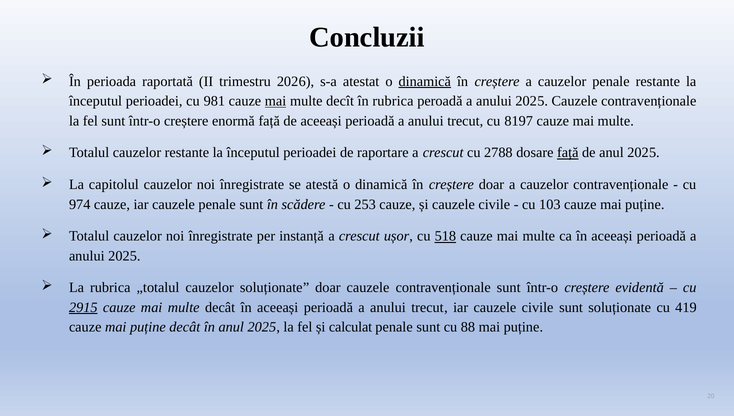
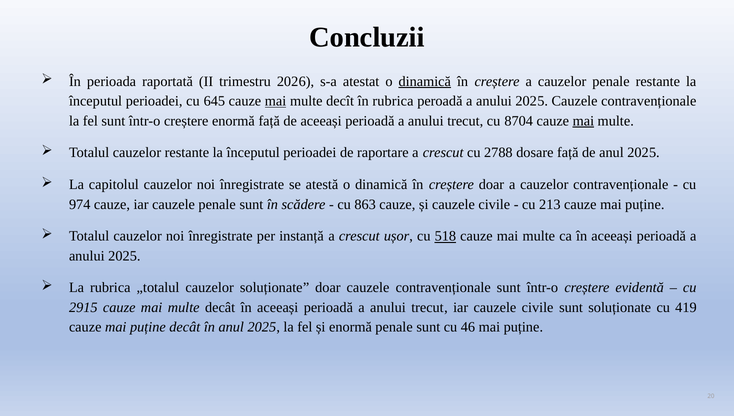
981: 981 -> 645
8197: 8197 -> 8704
mai at (583, 121) underline: none -> present
față at (568, 153) underline: present -> none
253: 253 -> 863
103: 103 -> 213
2915 underline: present -> none
și calculat: calculat -> enormă
88: 88 -> 46
